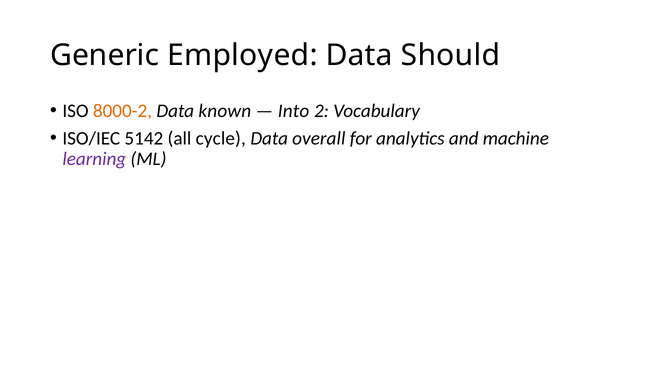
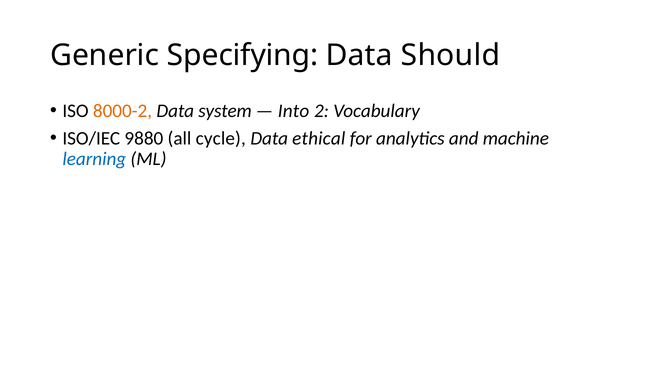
Employed: Employed -> Specifying
known: known -> system
5142: 5142 -> 9880
overall: overall -> ethical
learning colour: purple -> blue
